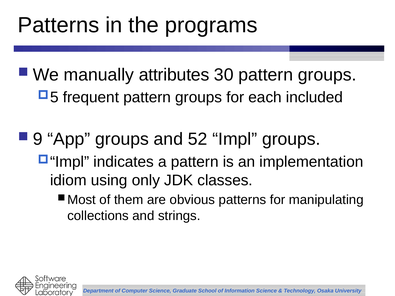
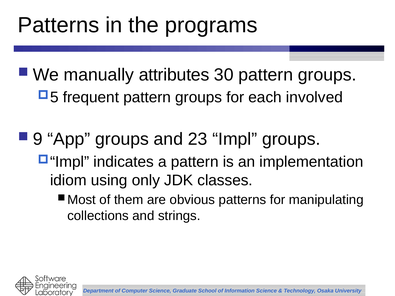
included: included -> involved
52: 52 -> 23
